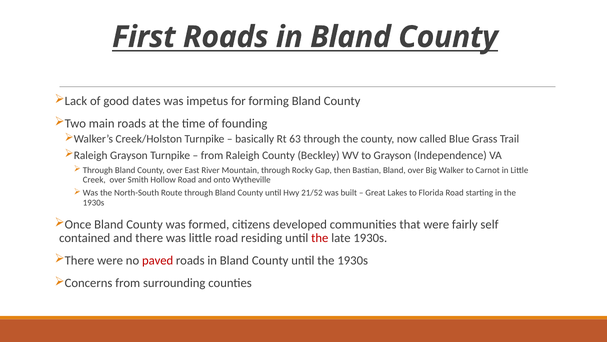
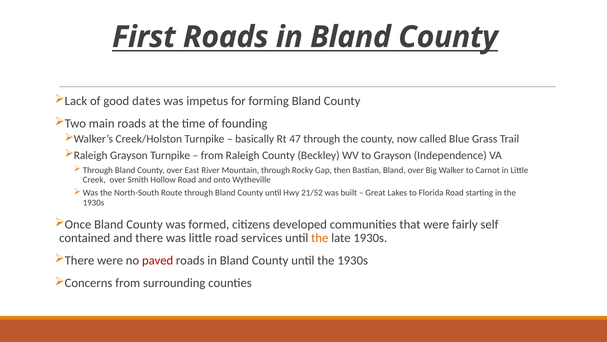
63: 63 -> 47
residing: residing -> services
the at (320, 238) colour: red -> orange
